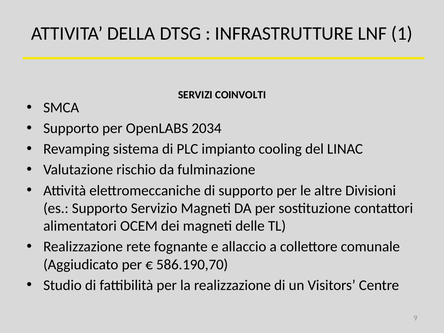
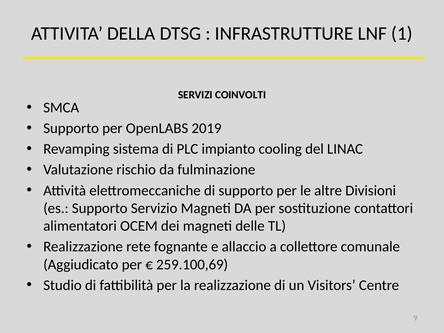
2034: 2034 -> 2019
586.190,70: 586.190,70 -> 259.100,69
